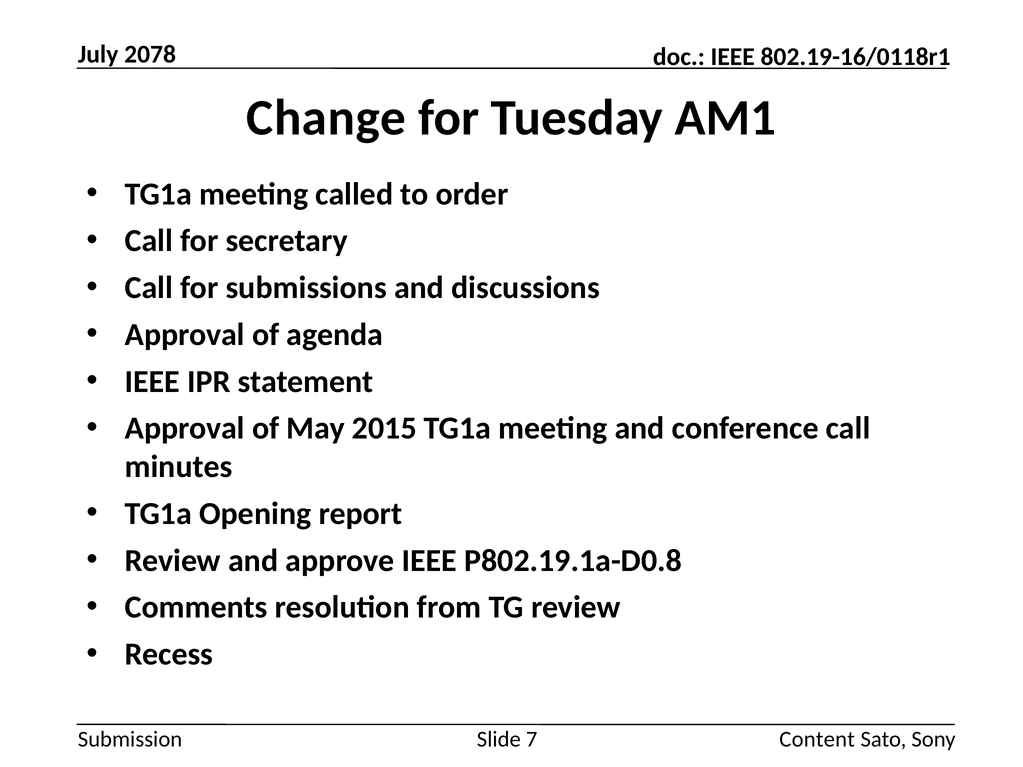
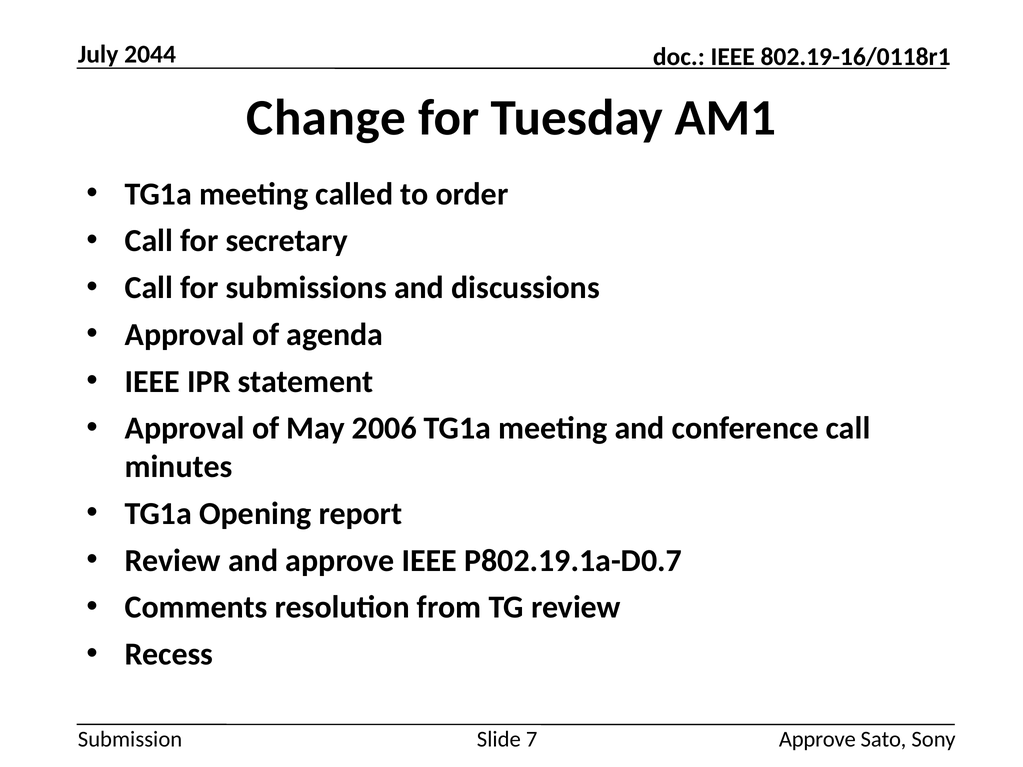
2078: 2078 -> 2044
2015: 2015 -> 2006
P802.19.1a-D0.8: P802.19.1a-D0.8 -> P802.19.1a-D0.7
Content at (817, 740): Content -> Approve
